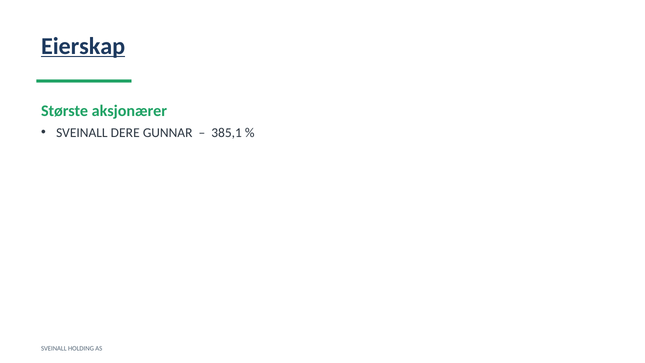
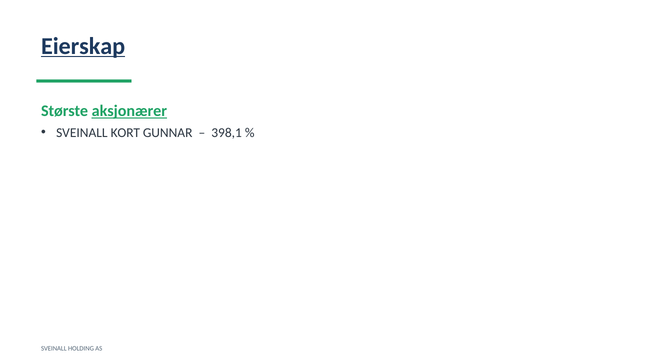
aksjonærer underline: none -> present
DERE: DERE -> KORT
385,1: 385,1 -> 398,1
